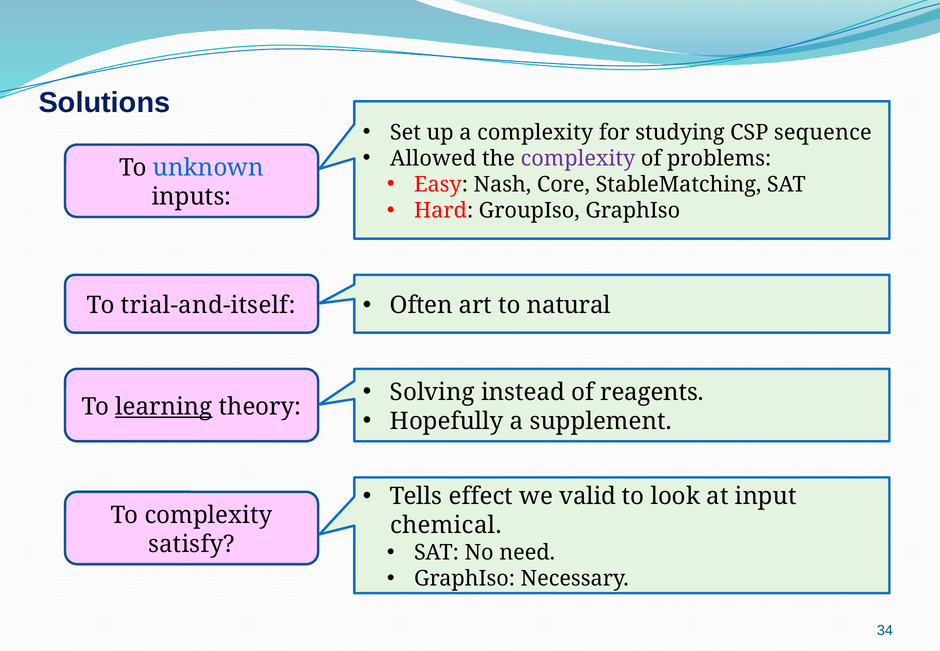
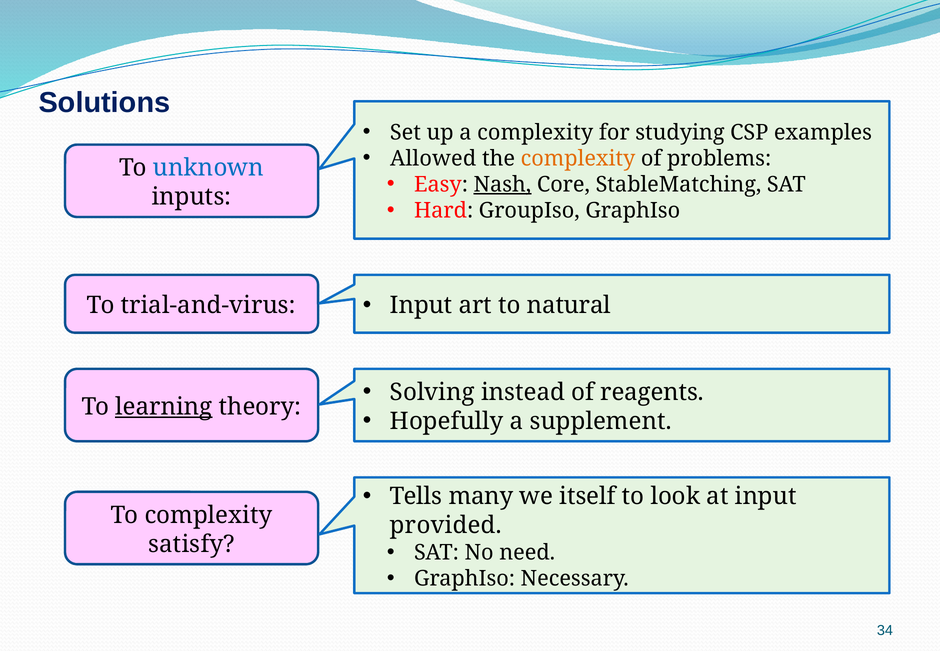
sequence: sequence -> examples
complexity at (578, 158) colour: purple -> orange
Nash underline: none -> present
trial-and-itself: trial-and-itself -> trial-and-virus
Often at (421, 305): Often -> Input
effect: effect -> many
valid: valid -> itself
chemical: chemical -> provided
